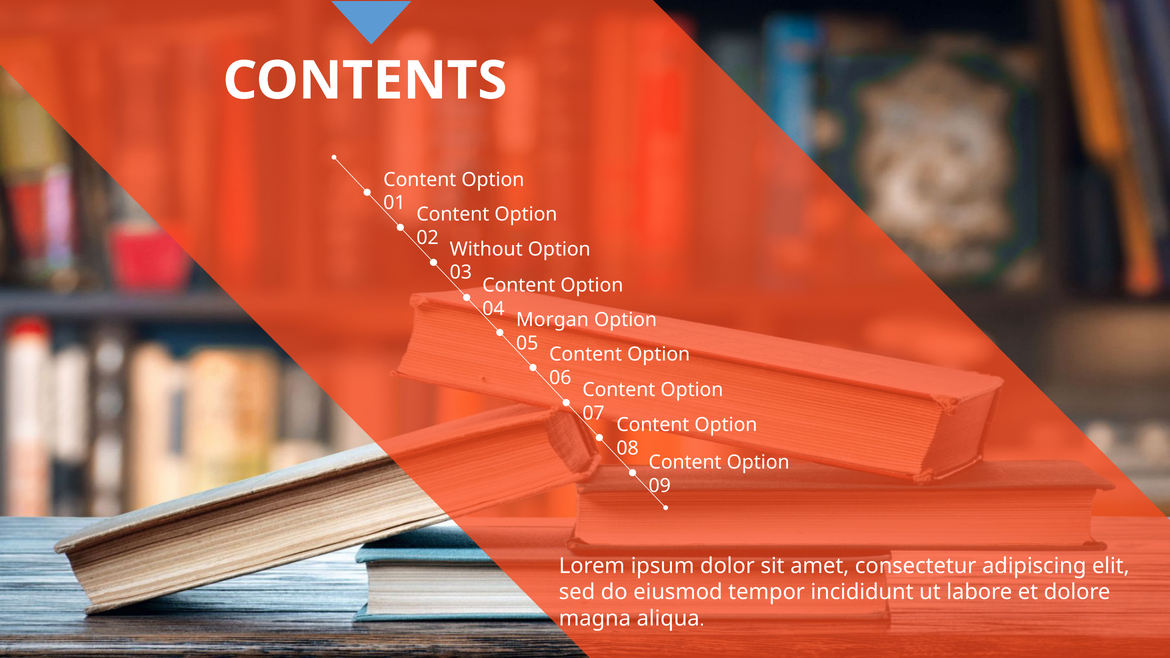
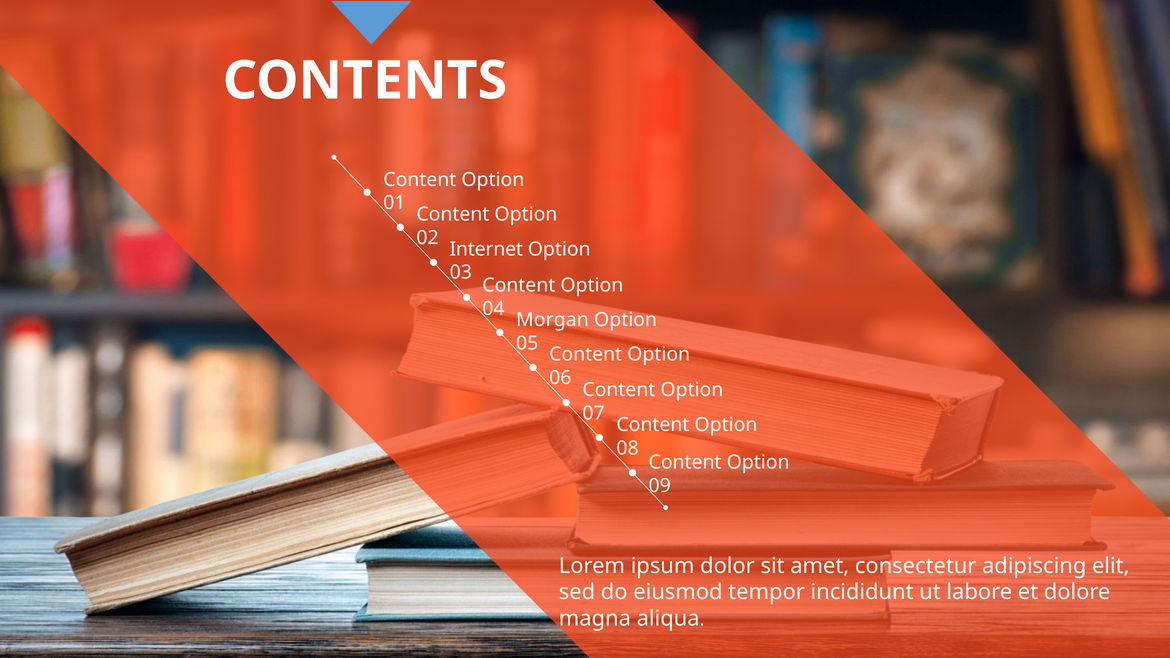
Without: Without -> Internet
